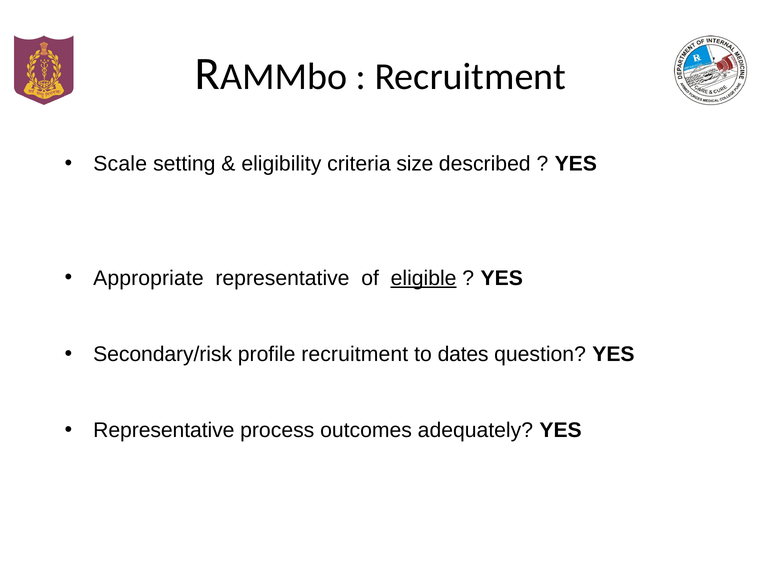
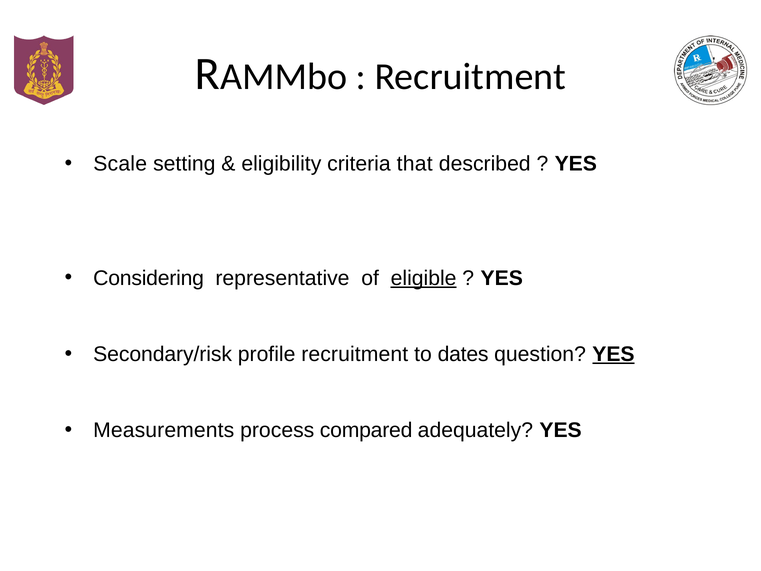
size: size -> that
Appropriate: Appropriate -> Considering
YES at (613, 354) underline: none -> present
Representative at (164, 430): Representative -> Measurements
outcomes: outcomes -> compared
